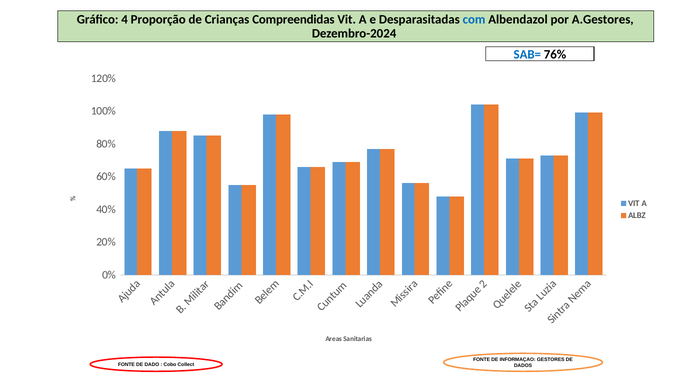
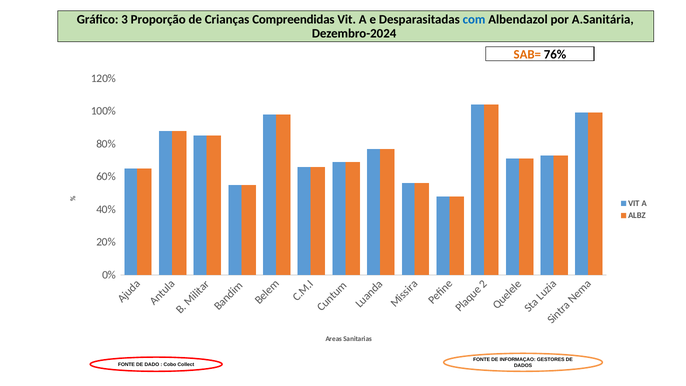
4: 4 -> 3
A.Gestores: A.Gestores -> A.Sanitária
SAB= colour: blue -> orange
